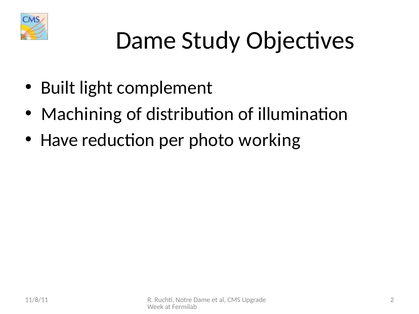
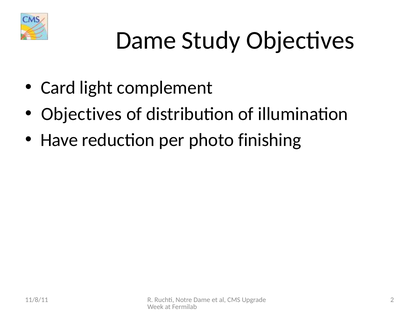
Built: Built -> Card
Machining at (81, 114): Machining -> Objectives
working: working -> finishing
